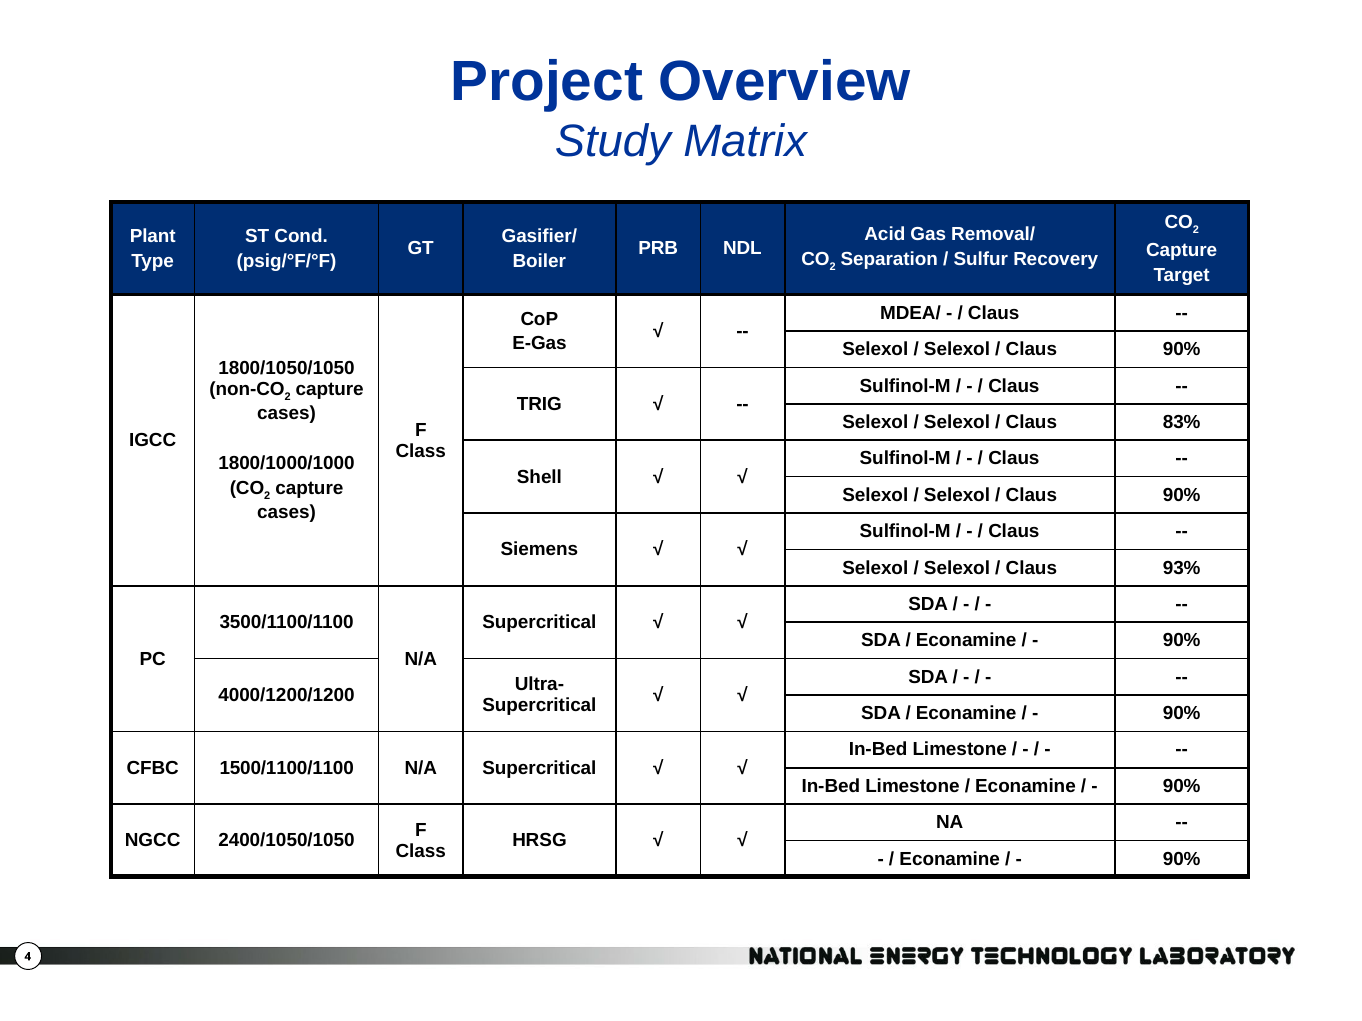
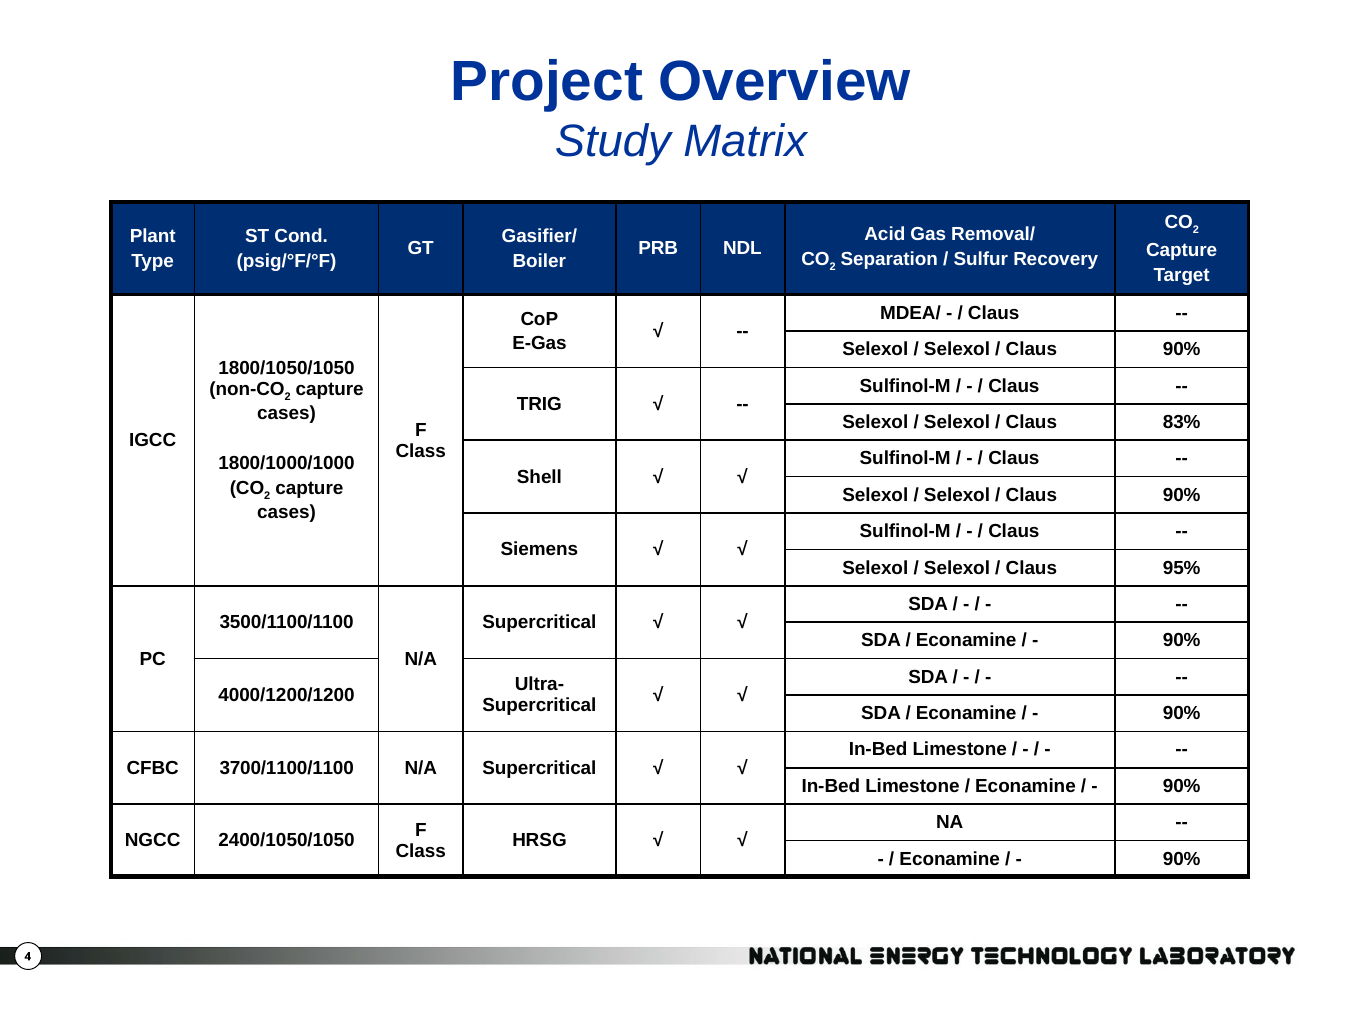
93%: 93% -> 95%
1500/1100/1100: 1500/1100/1100 -> 3700/1100/1100
